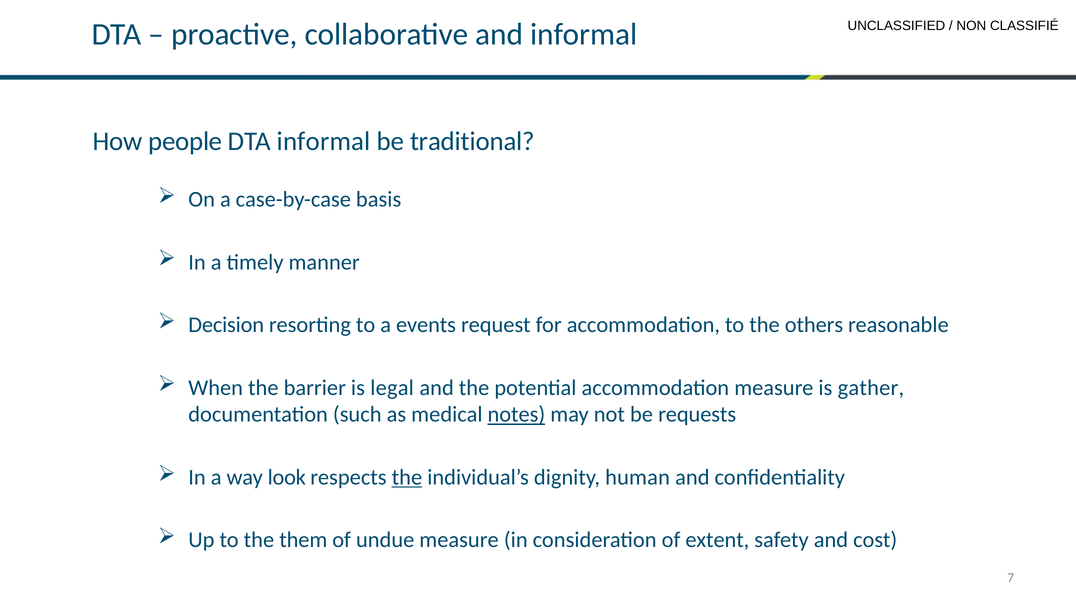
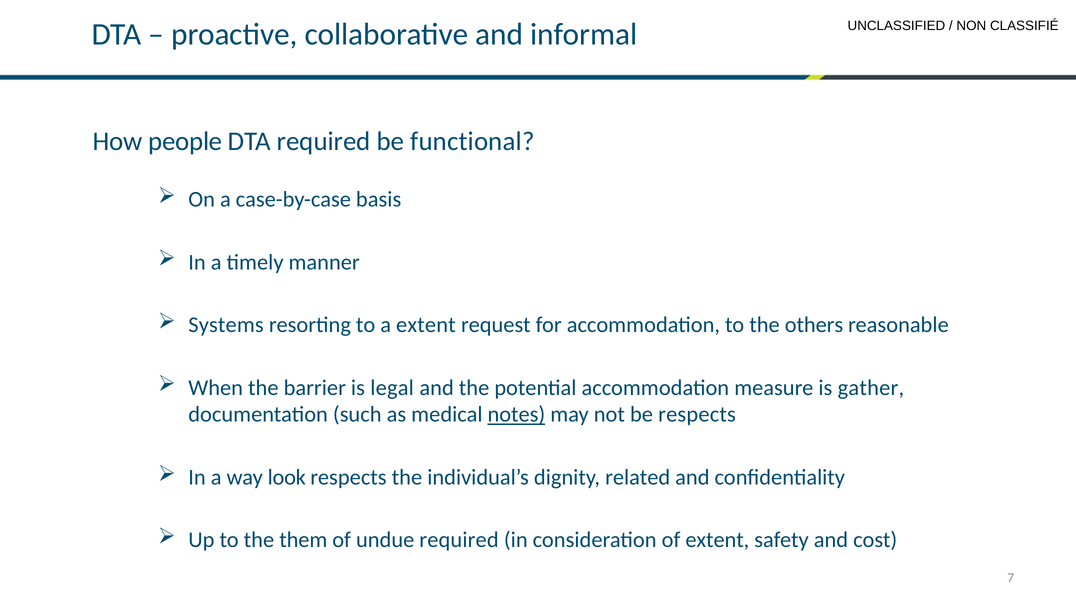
DTA informal: informal -> required
traditional: traditional -> functional
Decision: Decision -> Systems
a events: events -> extent
be requests: requests -> respects
the at (407, 477) underline: present -> none
human: human -> related
undue measure: measure -> required
